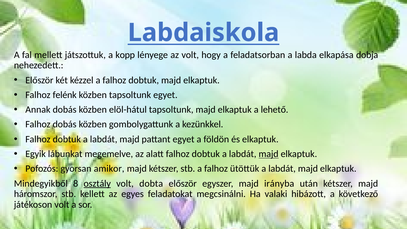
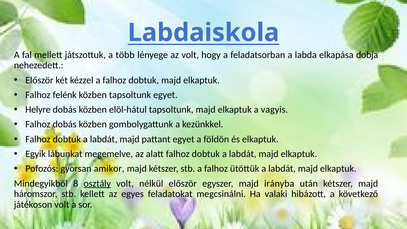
kopp: kopp -> több
Annak: Annak -> Helyre
lehető: lehető -> vagyis
majd at (269, 154) underline: present -> none
dobta: dobta -> nélkül
